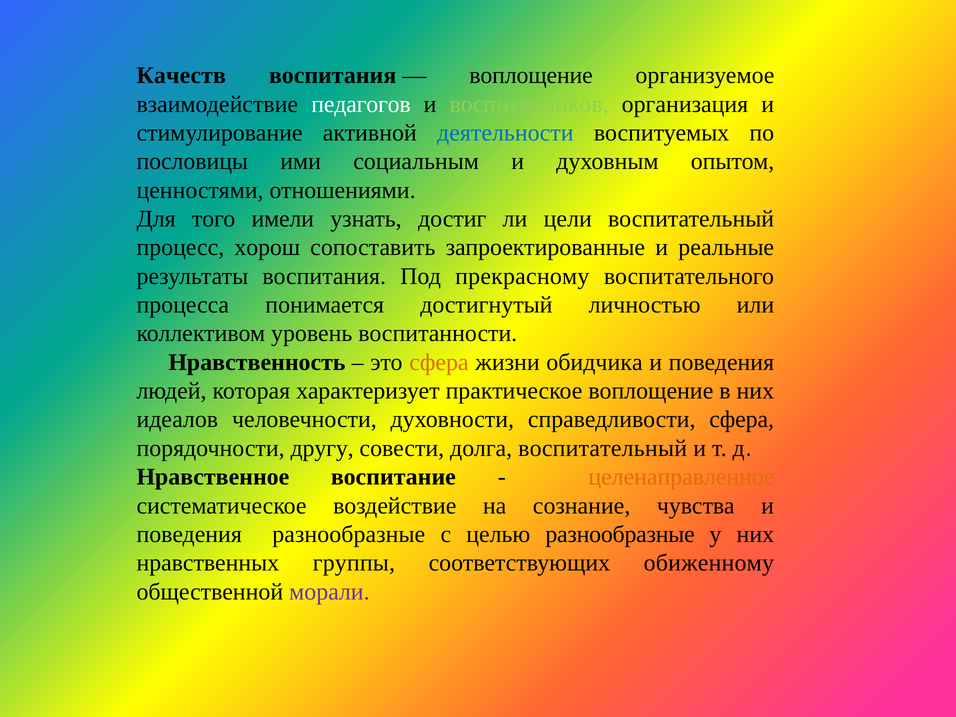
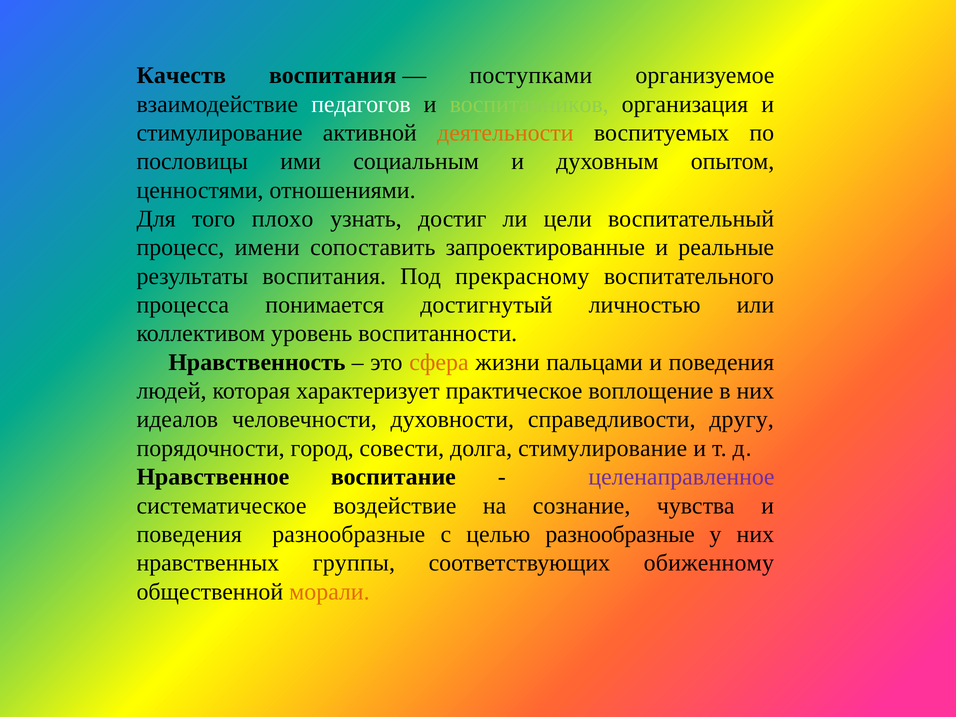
воплощение at (531, 75): воплощение -> поступками
деятельности colour: blue -> orange
имели: имели -> плохо
хорош: хорош -> имени
обидчика: обидчика -> пальцами
справедливости сфера: сфера -> другу
другу: другу -> город
долга воспитательный: воспитательный -> стимулирование
целенаправленное colour: orange -> purple
морали colour: purple -> orange
